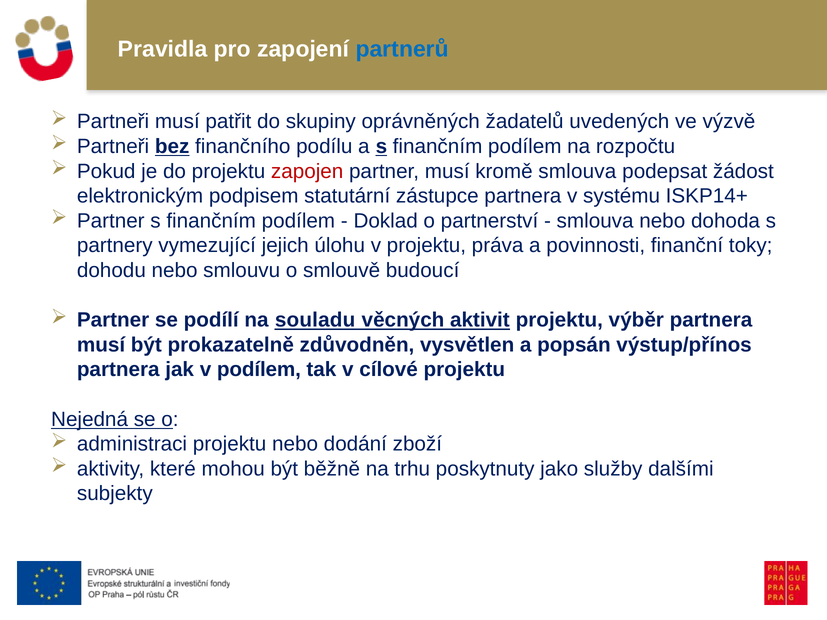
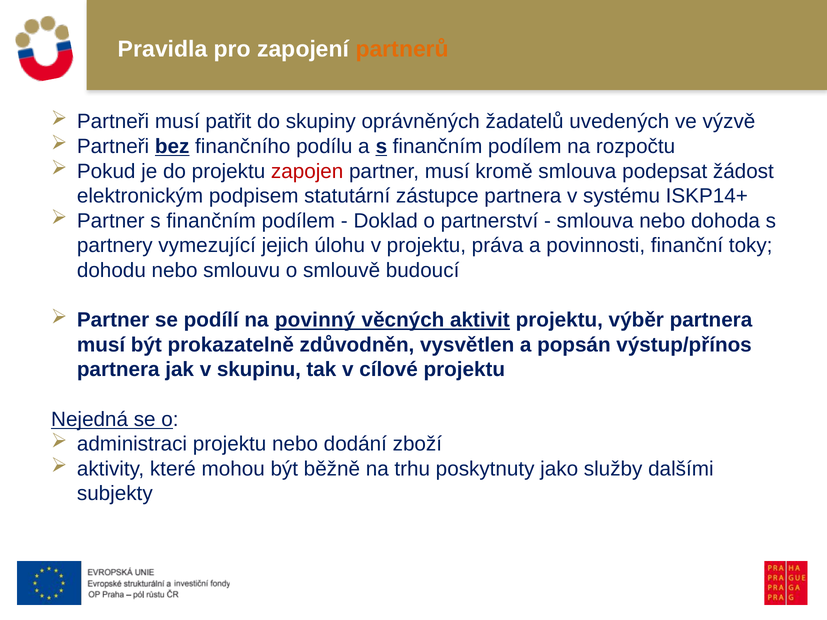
partnerů colour: blue -> orange
souladu: souladu -> povinný
v podílem: podílem -> skupinu
